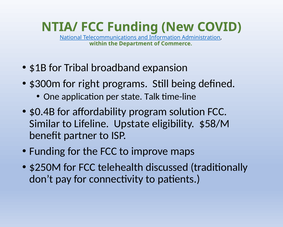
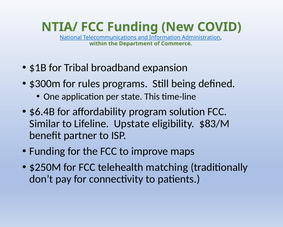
right: right -> rules
Talk: Talk -> This
$0.4B: $0.4B -> $6.4B
$58/M: $58/M -> $83/M
discussed: discussed -> matching
